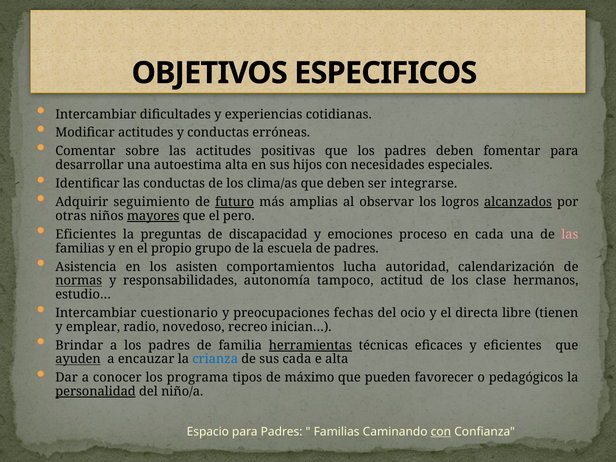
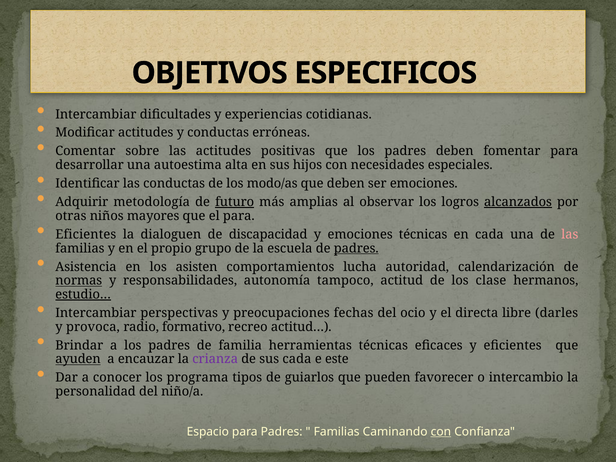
clima/as: clima/as -> modo/as
ser integrarse: integrarse -> emociones
seguimiento: seguimiento -> metodología
mayores underline: present -> none
el pero: pero -> para
preguntas: preguntas -> dialoguen
emociones proceso: proceso -> técnicas
padres at (356, 248) underline: none -> present
estudio… underline: none -> present
cuestionario: cuestionario -> perspectivas
tienen: tienen -> darles
emplear: emplear -> provoca
novedoso: novedoso -> formativo
inician…: inician… -> actitud…
herramientas underline: present -> none
crianza colour: blue -> purple
e alta: alta -> este
máximo: máximo -> guiarlos
pedagógicos: pedagógicos -> intercambio
personalidad underline: present -> none
